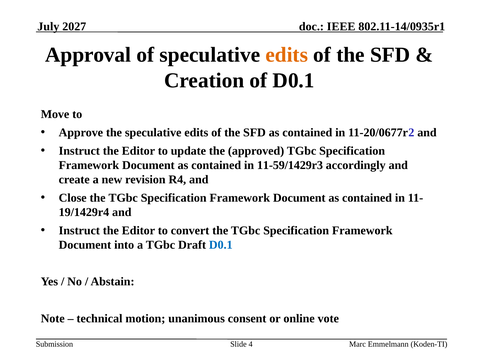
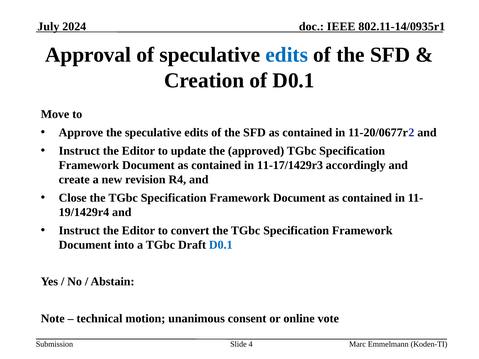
2027: 2027 -> 2024
edits at (287, 55) colour: orange -> blue
11-59/1429r3: 11-59/1429r3 -> 11-17/1429r3
